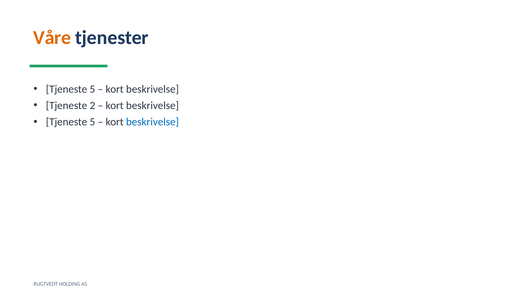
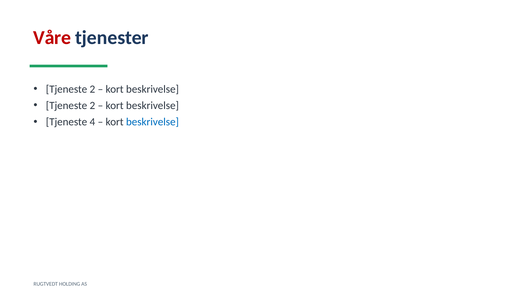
Våre colour: orange -> red
5 at (92, 89): 5 -> 2
5 at (92, 122): 5 -> 4
